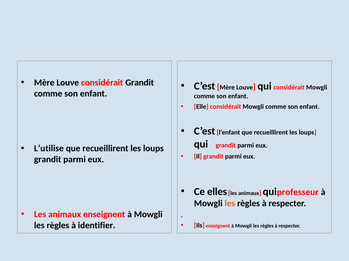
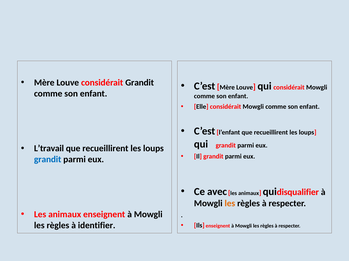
L’utilise: L’utilise -> L’travail
grandit at (48, 160) colour: black -> blue
elles: elles -> avec
professeur: professeur -> disqualifier
